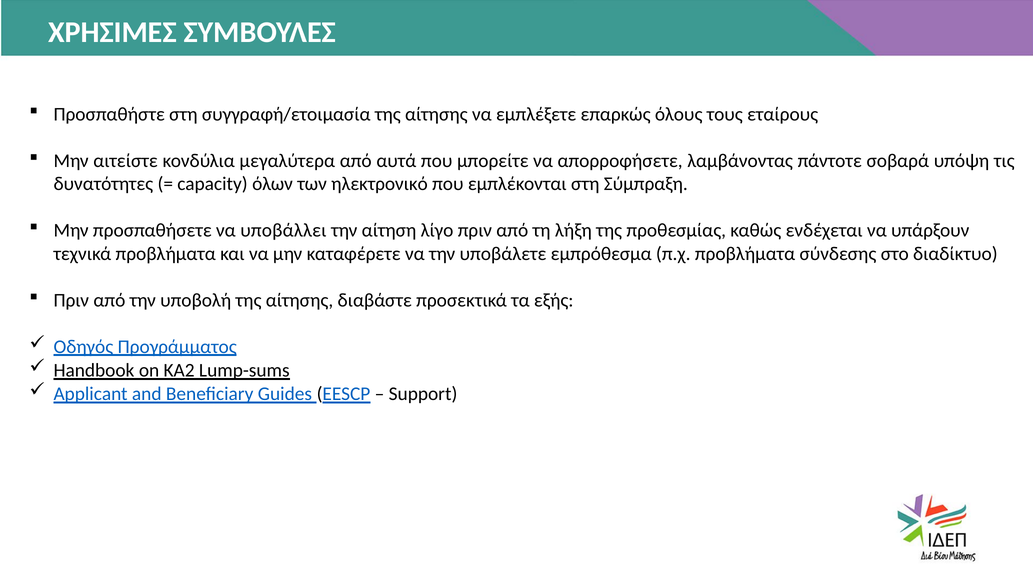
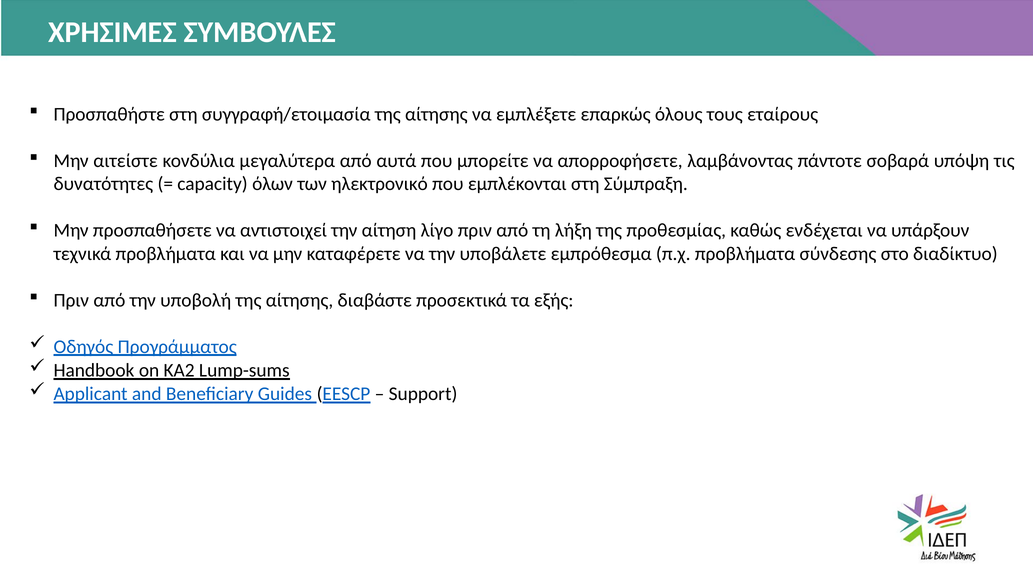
υποβάλλει: υποβάλλει -> αντιστοιχεί
